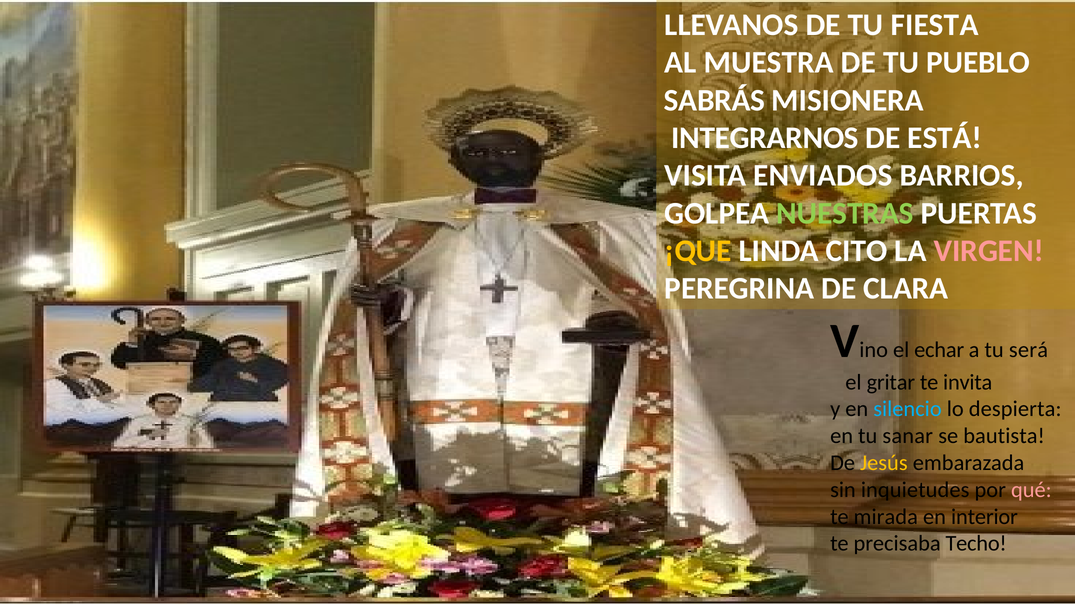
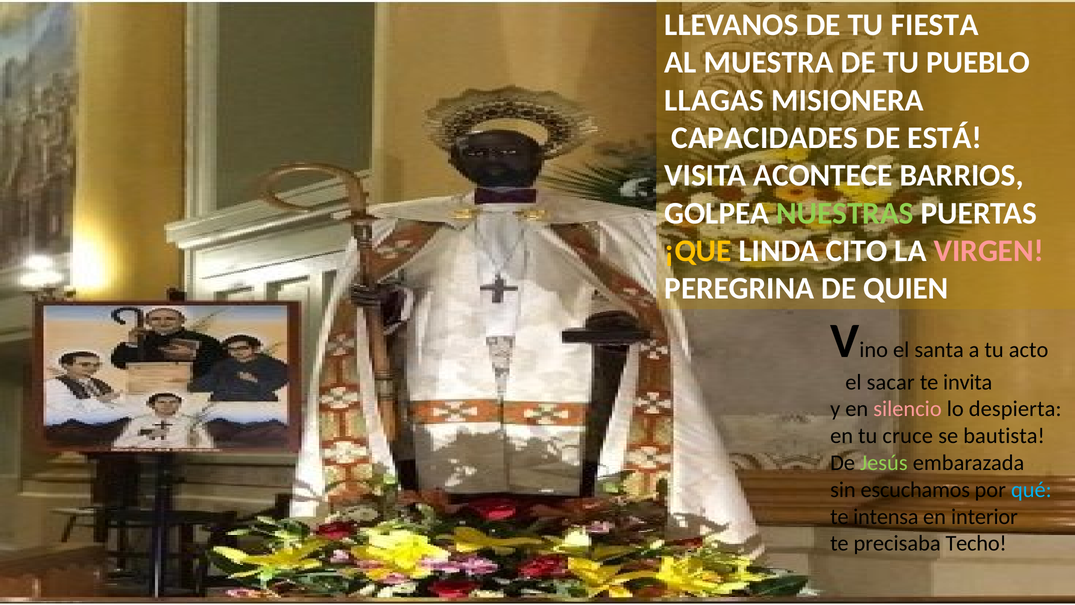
SABRÁS: SABRÁS -> LLAGAS
INTEGRARNOS: INTEGRARNOS -> CAPACIDADES
ENVIADOS: ENVIADOS -> ACONTECE
CLARA: CLARA -> QUIEN
echar: echar -> santa
será: será -> acto
gritar: gritar -> sacar
silencio colour: light blue -> pink
sanar: sanar -> cruce
Jesús colour: yellow -> light green
inquietudes: inquietudes -> escuchamos
qué colour: pink -> light blue
mirada: mirada -> intensa
